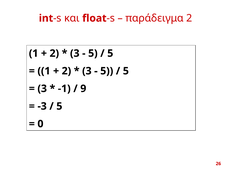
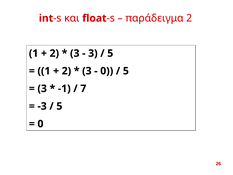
5 at (93, 53): 5 -> 3
5 at (107, 71): 5 -> 0
9: 9 -> 7
